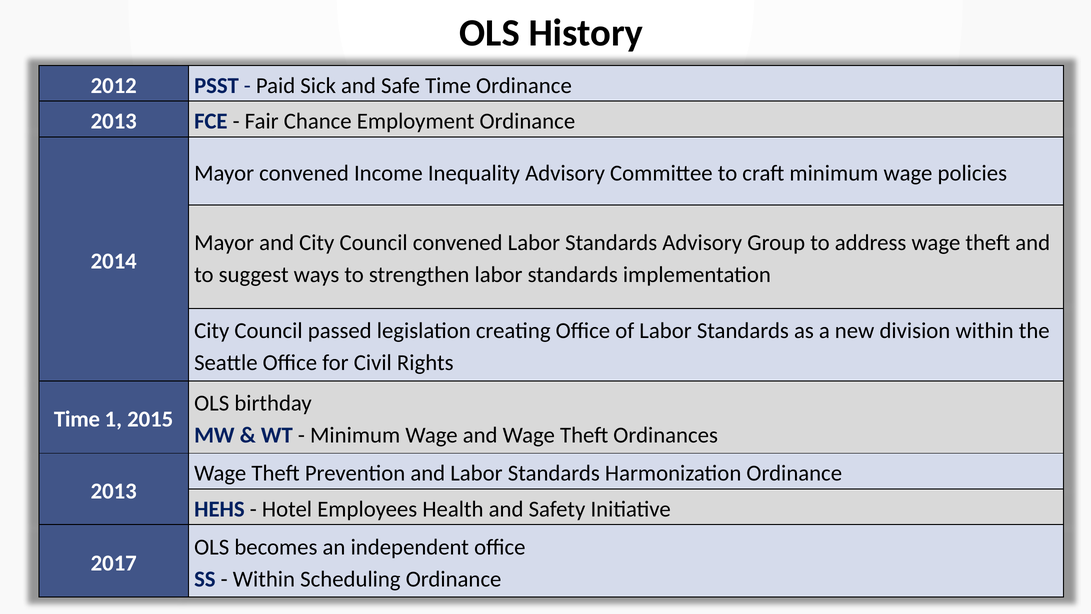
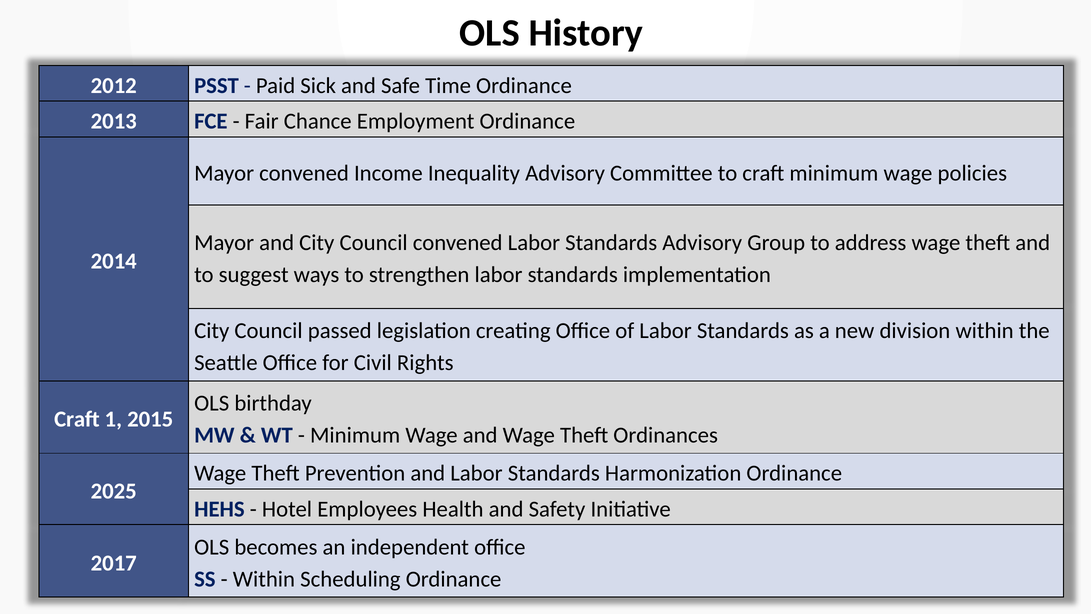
Time at (77, 419): Time -> Craft
2013 at (114, 491): 2013 -> 2025
